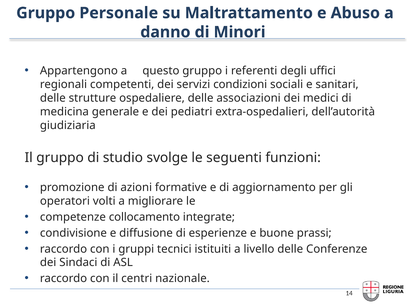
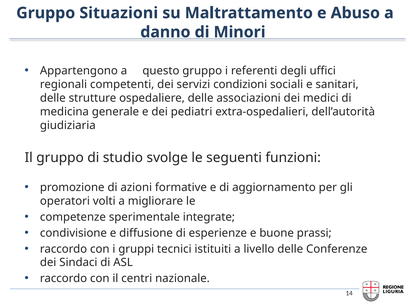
Personale: Personale -> Situazioni
collocamento: collocamento -> sperimentale
